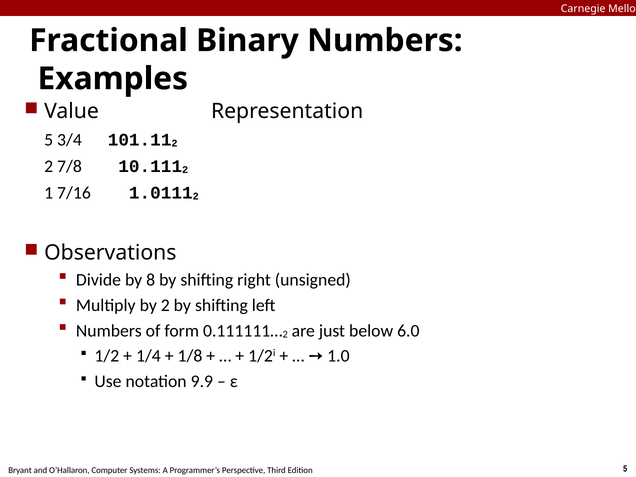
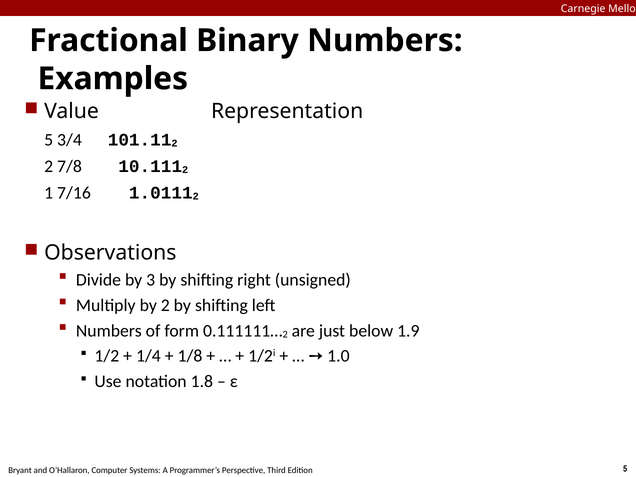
8: 8 -> 3
6.0: 6.0 -> 1.9
9.9: 9.9 -> 1.8
